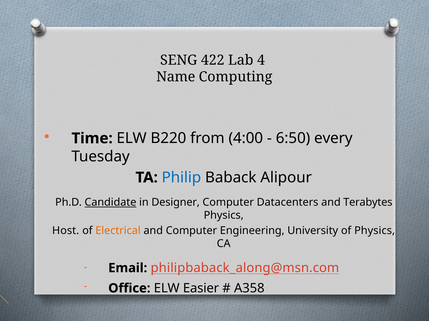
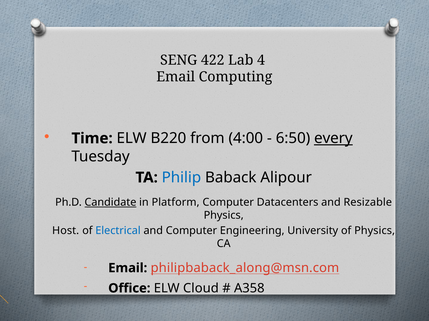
Name at (176, 77): Name -> Email
every underline: none -> present
Designer: Designer -> Platform
Terabytes: Terabytes -> Resizable
Electrical colour: orange -> blue
Easier: Easier -> Cloud
